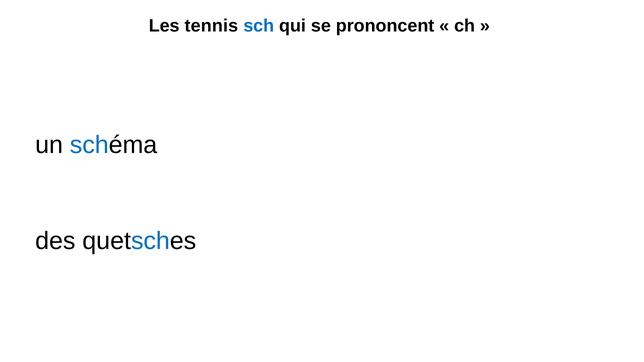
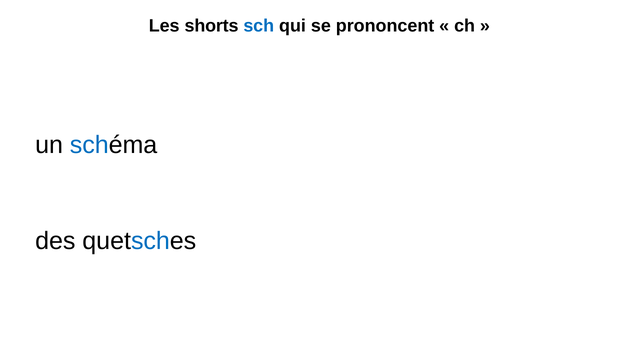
tennis: tennis -> shorts
